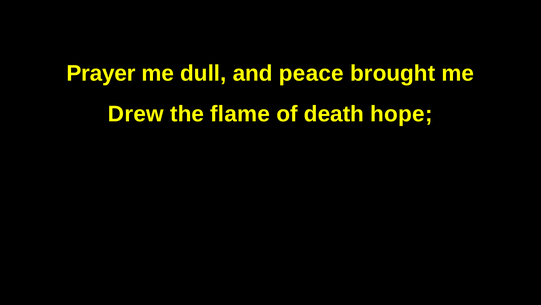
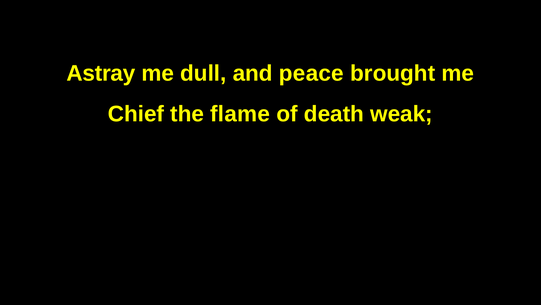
Prayer: Prayer -> Astray
Drew: Drew -> Chief
hope: hope -> weak
